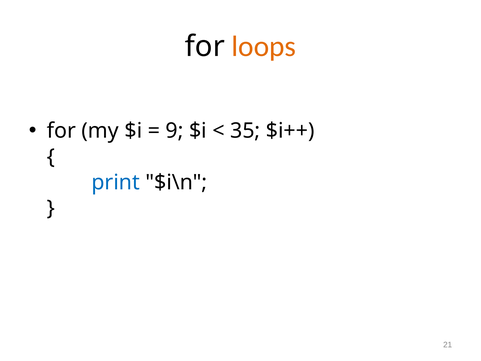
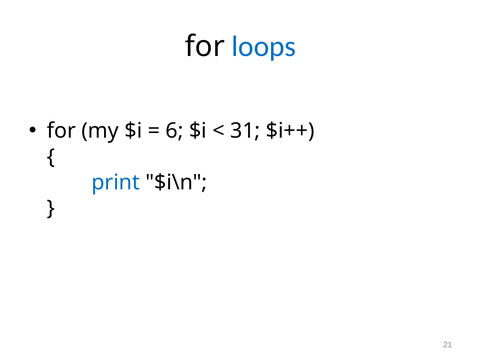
loops colour: orange -> blue
9: 9 -> 6
35: 35 -> 31
